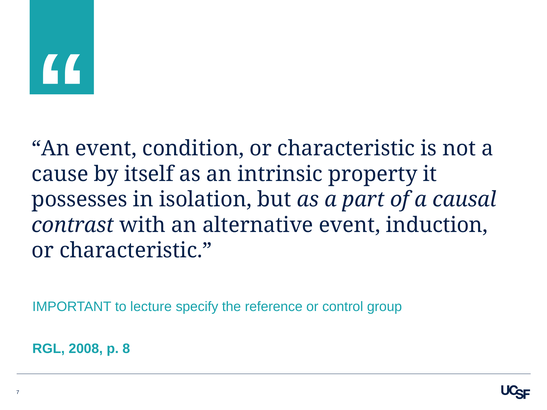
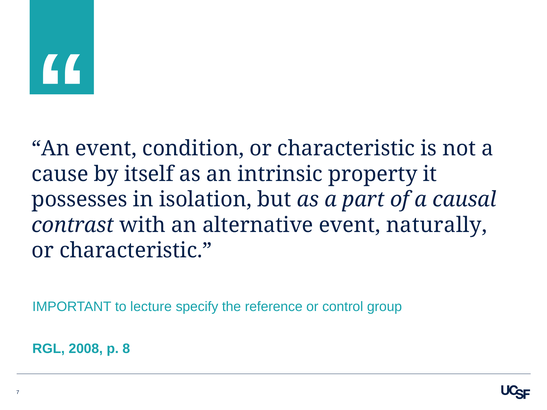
induction: induction -> naturally
